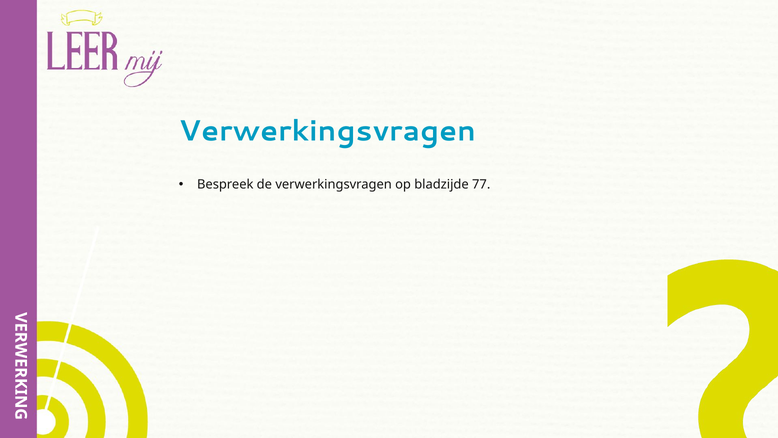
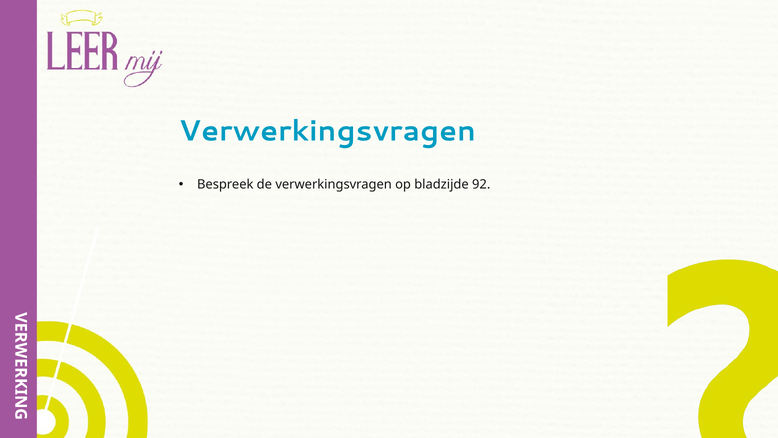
77: 77 -> 92
